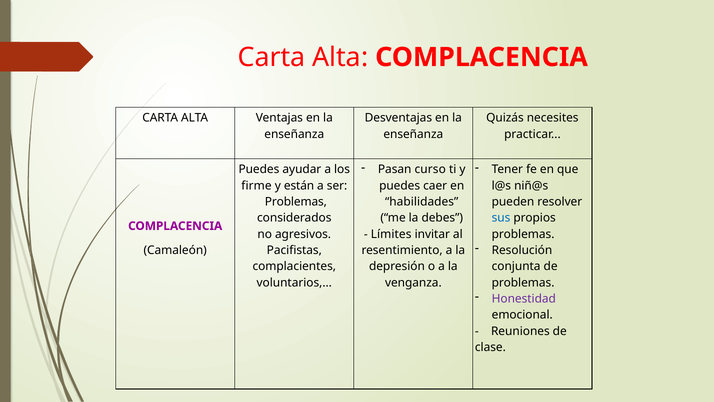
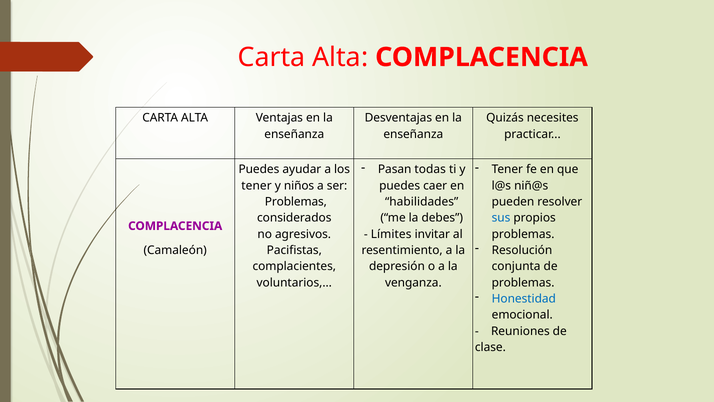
curso: curso -> todas
firme at (256, 185): firme -> tener
están: están -> niños
Honestidad colour: purple -> blue
